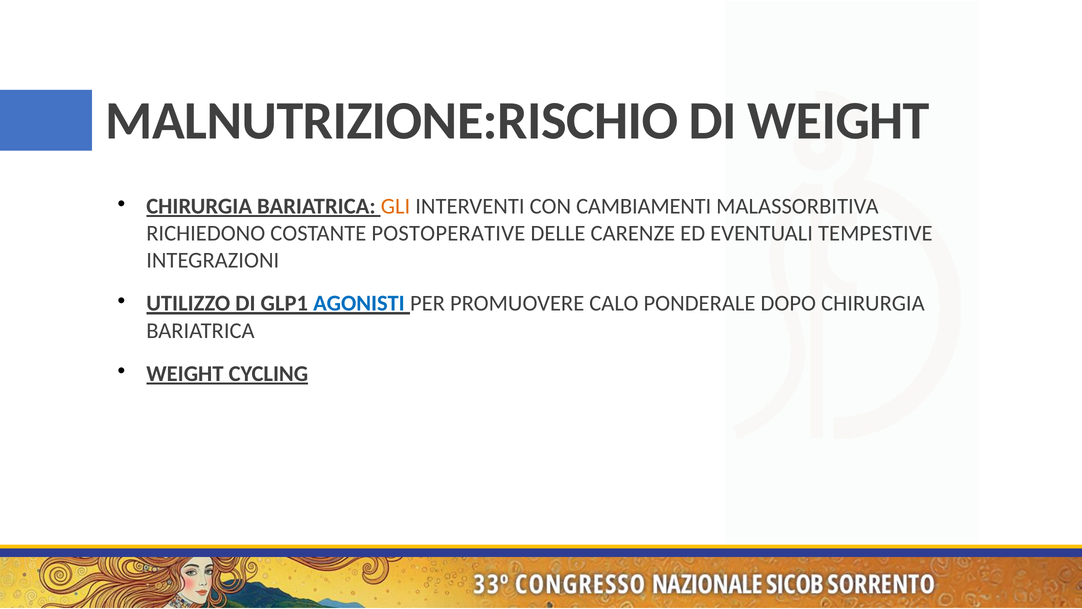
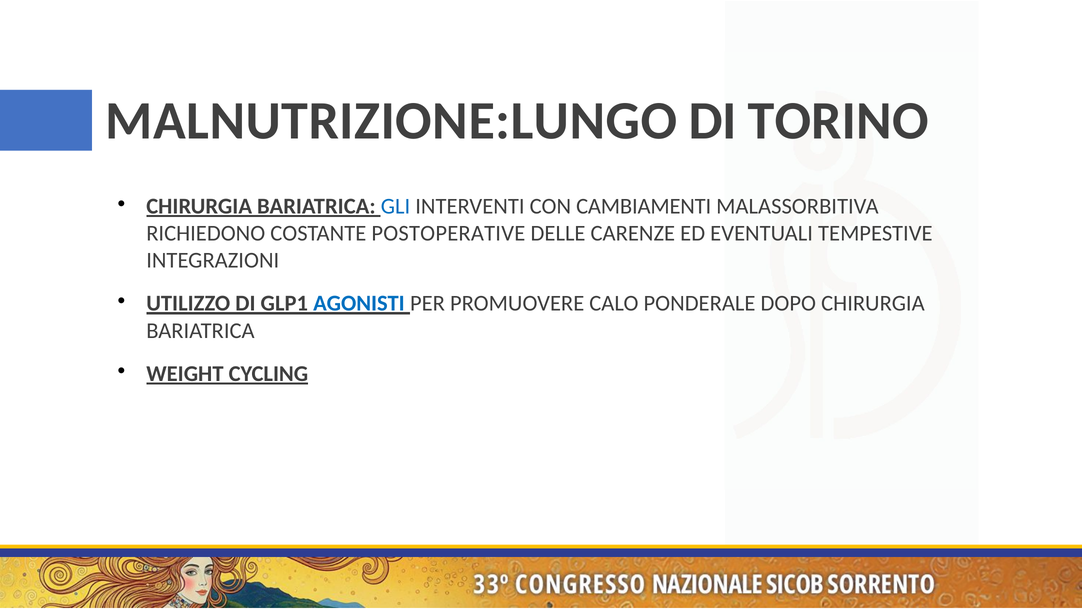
MALNUTRIZIONE:RISCHIO: MALNUTRIZIONE:RISCHIO -> MALNUTRIZIONE:LUNGO
DI WEIGHT: WEIGHT -> TORINO
GLI colour: orange -> blue
